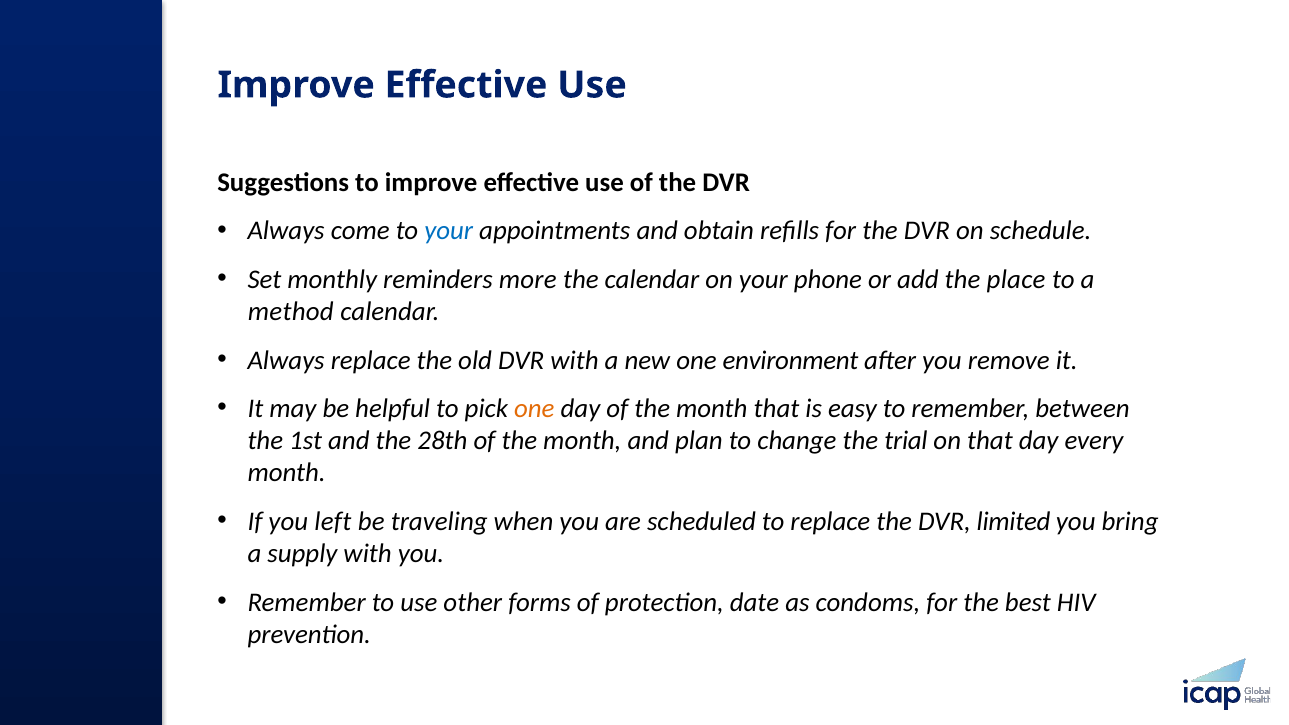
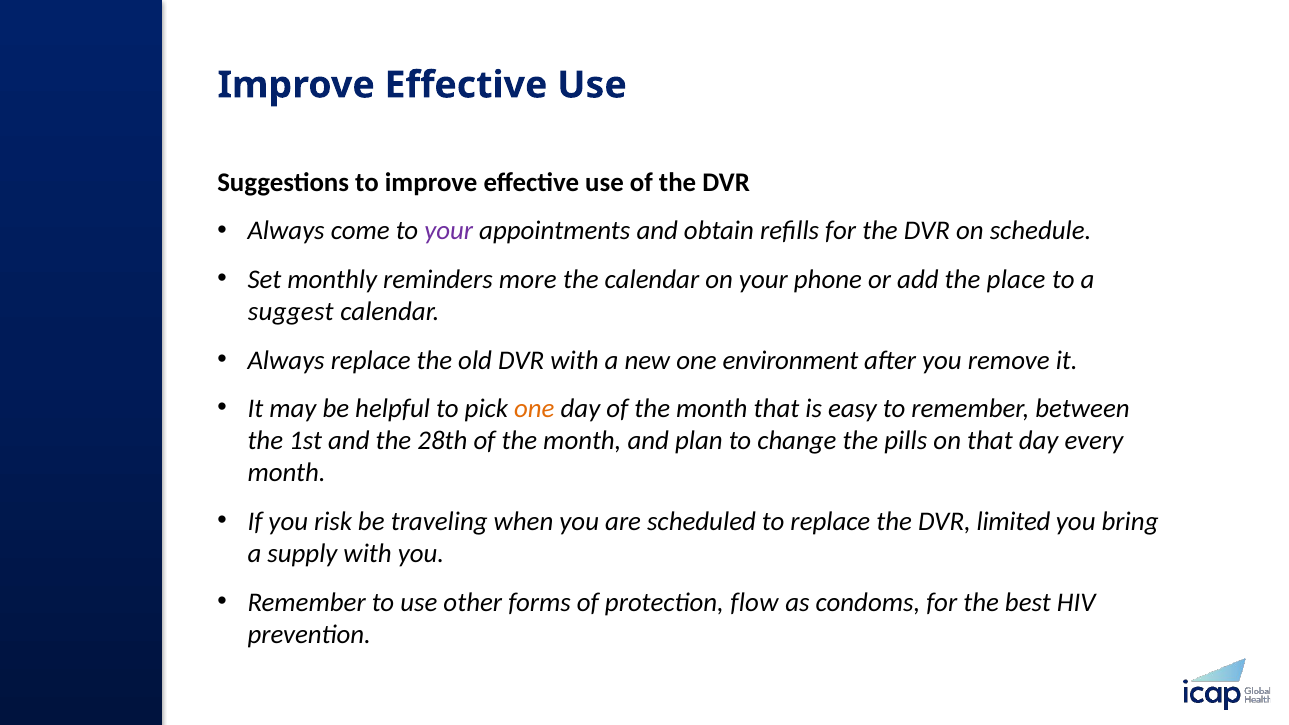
your at (449, 231) colour: blue -> purple
method: method -> suggest
trial: trial -> pills
left: left -> risk
date: date -> flow
